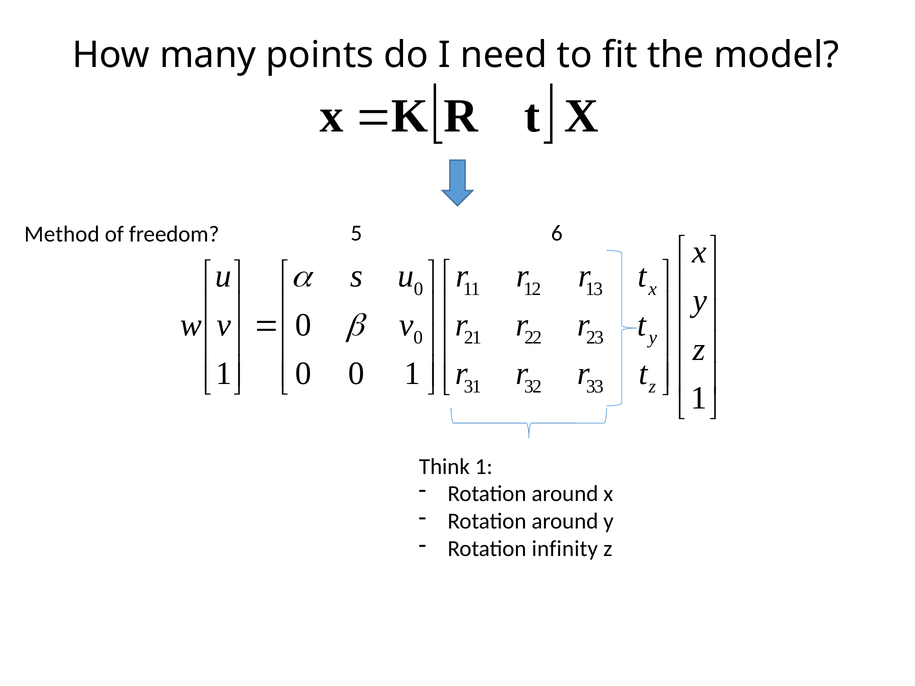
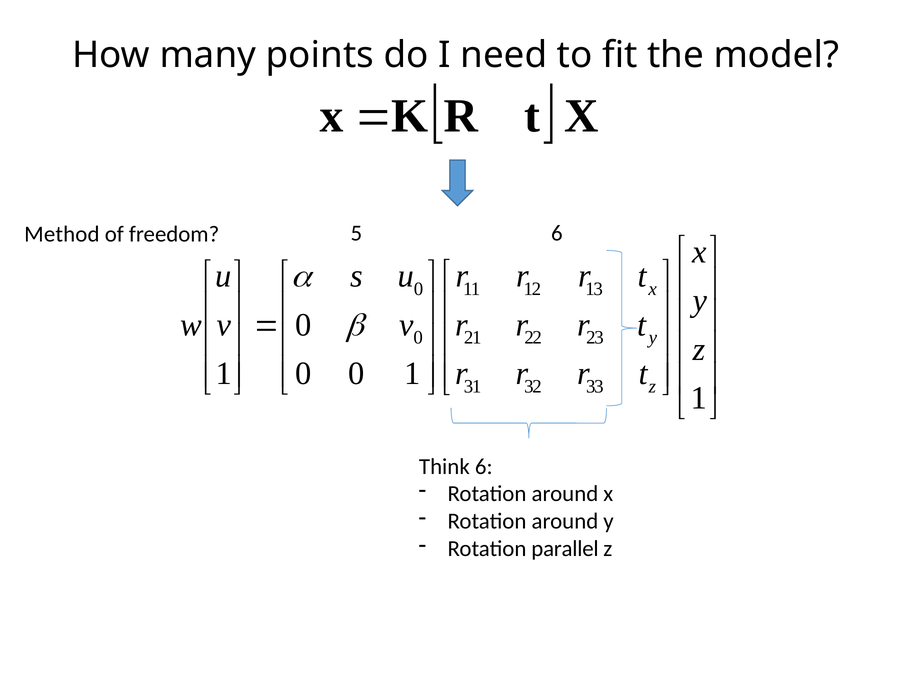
Think 1: 1 -> 6
infinity: infinity -> parallel
